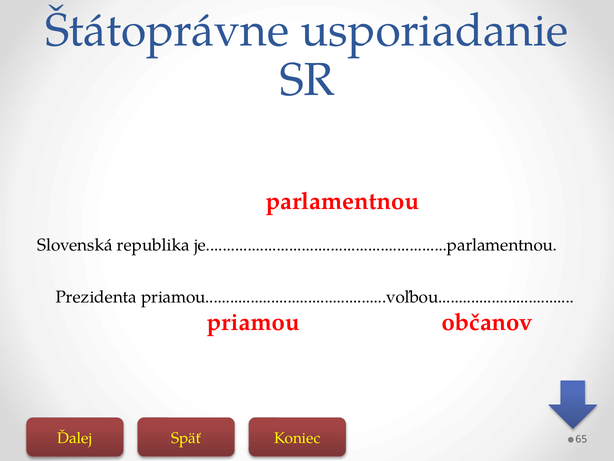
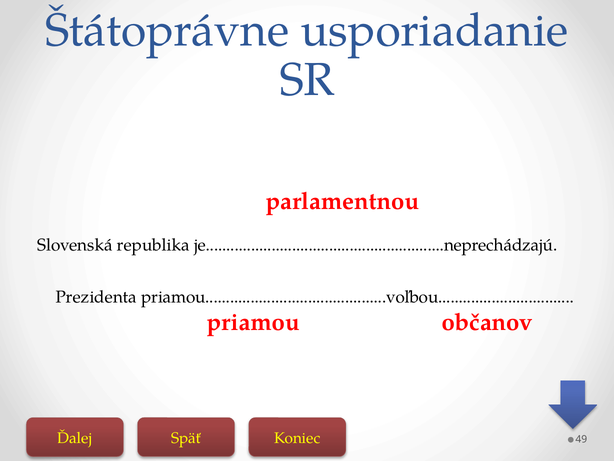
je..........................................................parlamentnou: je..........................................................parlamentnou -> je..........................................................neprechádzajú
65: 65 -> 49
